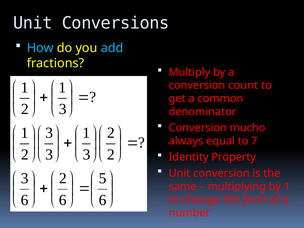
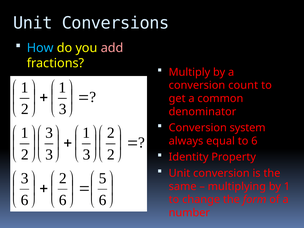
add colour: light blue -> pink
mucho: mucho -> system
to 7: 7 -> 6
